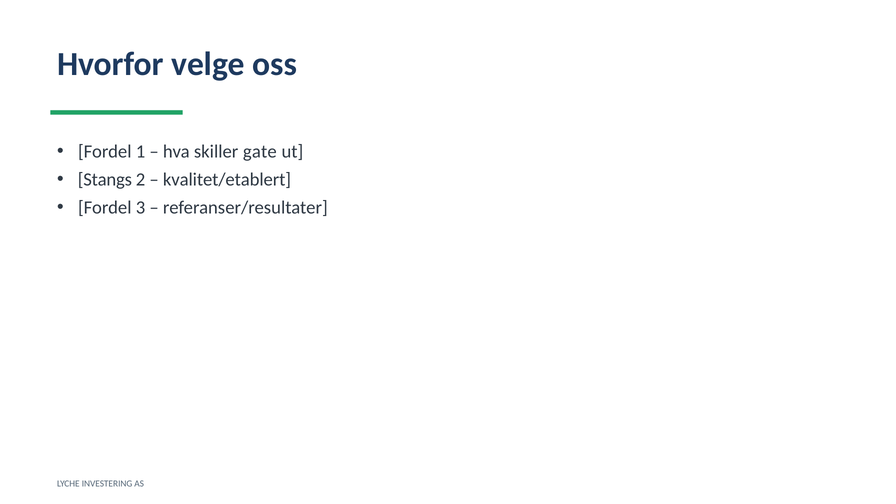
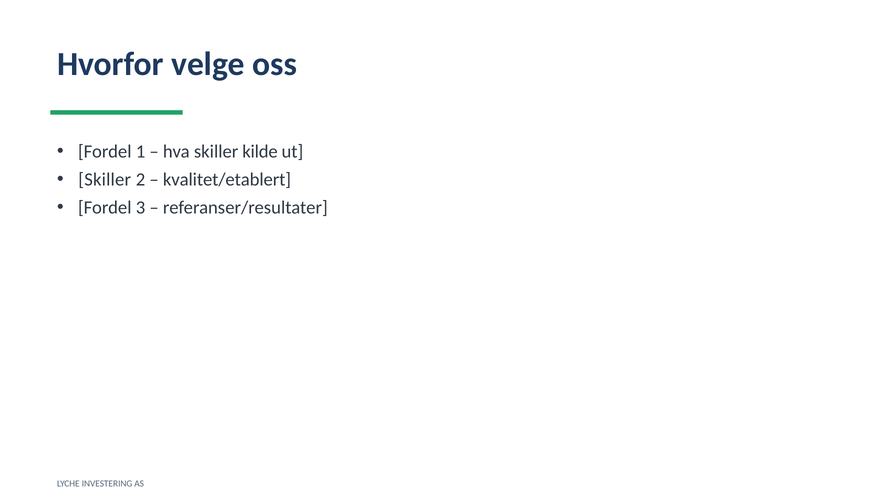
gate: gate -> kilde
Stangs at (105, 180): Stangs -> Skiller
